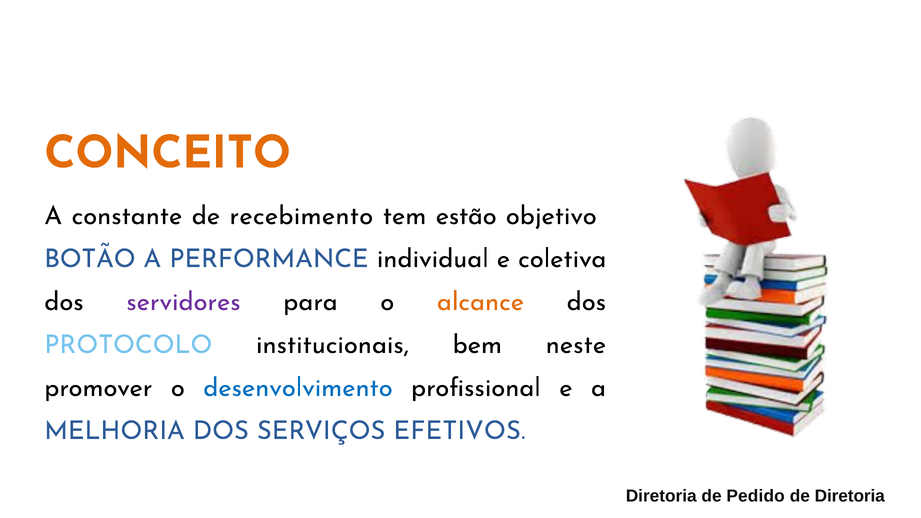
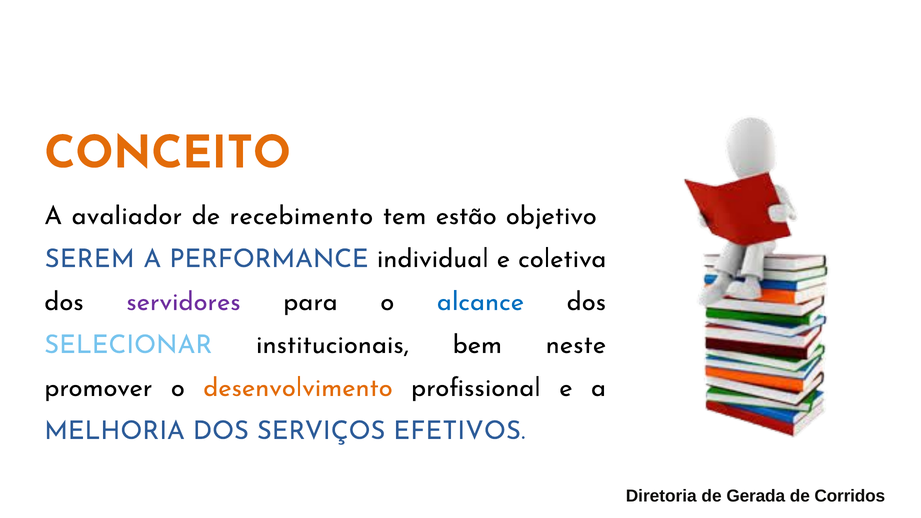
constante: constante -> avaliador
BOTÃO: BOTÃO -> SEREM
alcance colour: orange -> blue
PROTOCOLO: PROTOCOLO -> SELECIONAR
desenvolvimento colour: blue -> orange
Pedido: Pedido -> Gerada
de Diretoria: Diretoria -> Corridos
